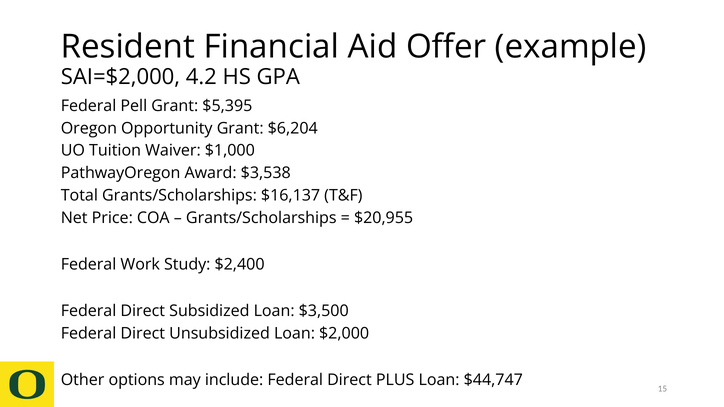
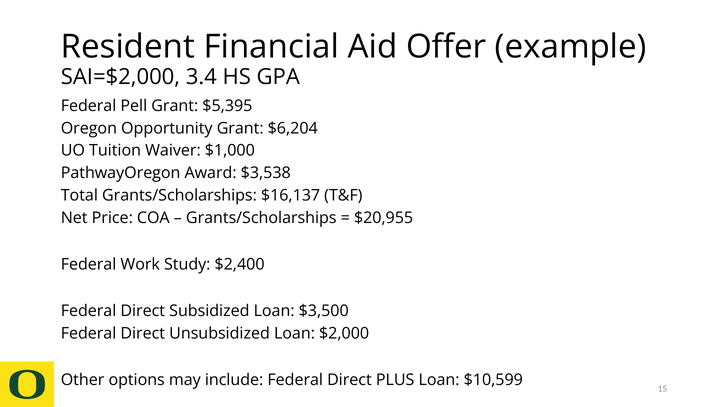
4.2: 4.2 -> 3.4
$44,747: $44,747 -> $10,599
